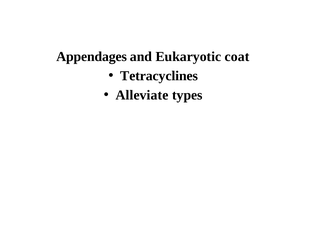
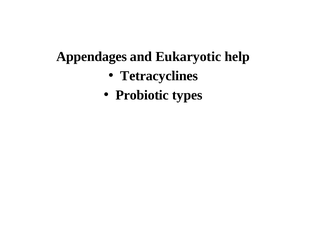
coat: coat -> help
Alleviate: Alleviate -> Probiotic
